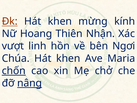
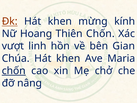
Thiên Nhận: Nhận -> Chốn
Ngơi: Ngơi -> Gian
nâng underline: present -> none
